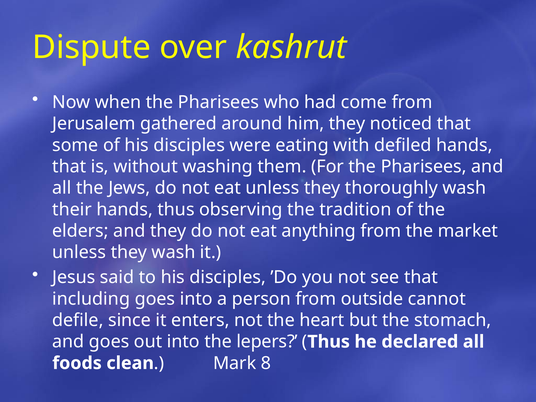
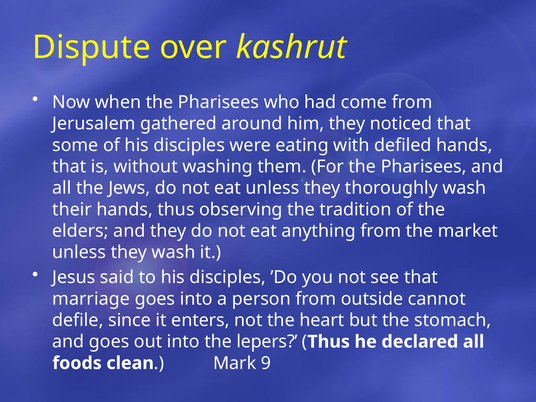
including: including -> marriage
8: 8 -> 9
